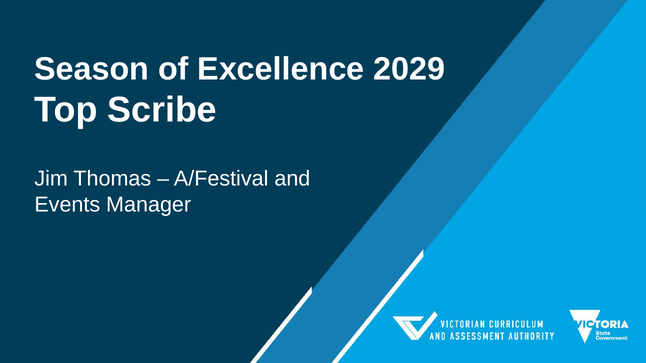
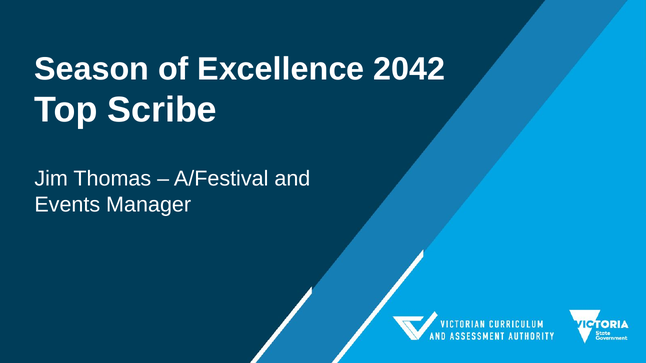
2029: 2029 -> 2042
